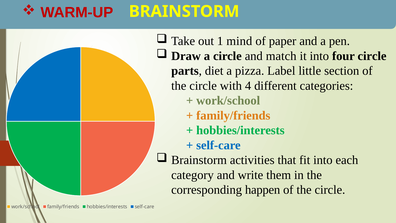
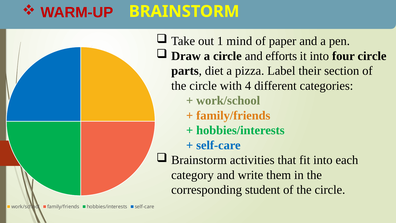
match: match -> efforts
little: little -> their
happen: happen -> student
